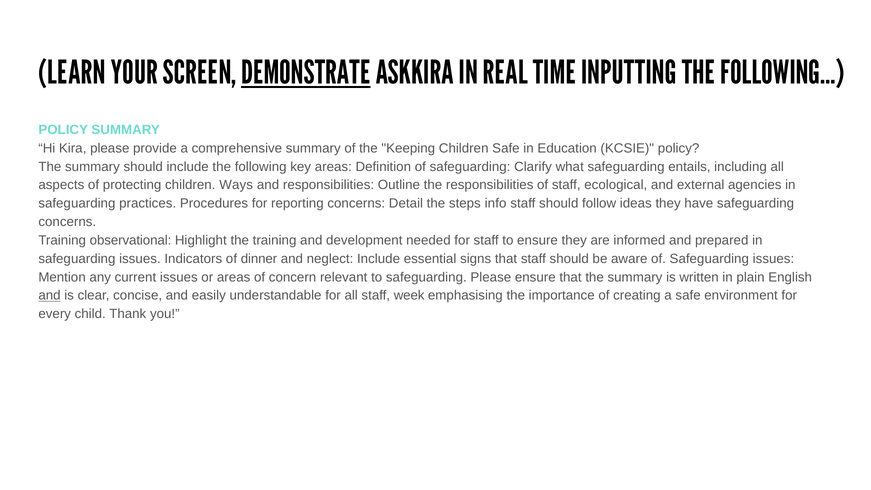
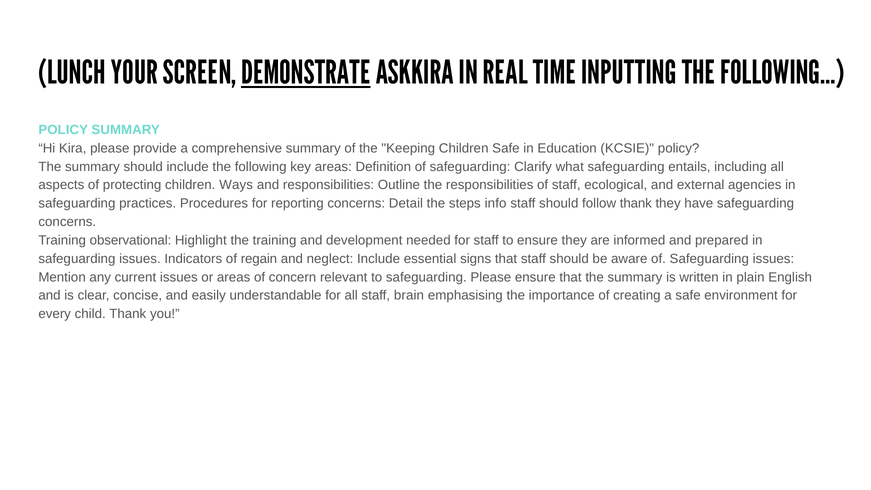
LEARN: LEARN -> LUNCH
follow ideas: ideas -> thank
dinner: dinner -> regain
and at (50, 296) underline: present -> none
week: week -> brain
